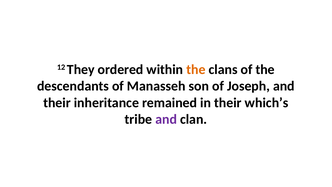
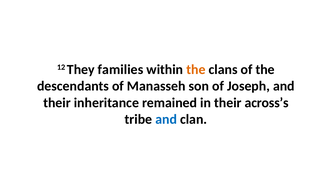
ordered: ordered -> families
which’s: which’s -> across’s
and at (166, 119) colour: purple -> blue
